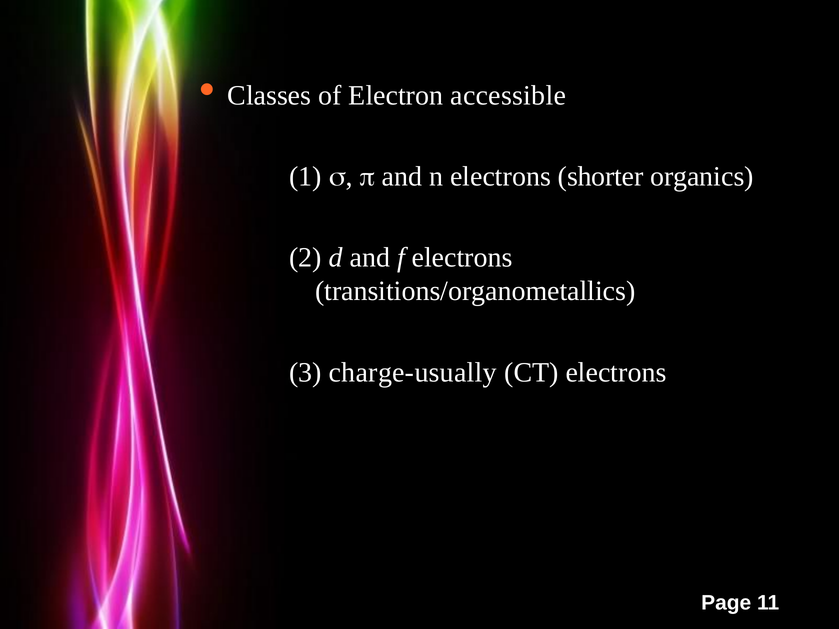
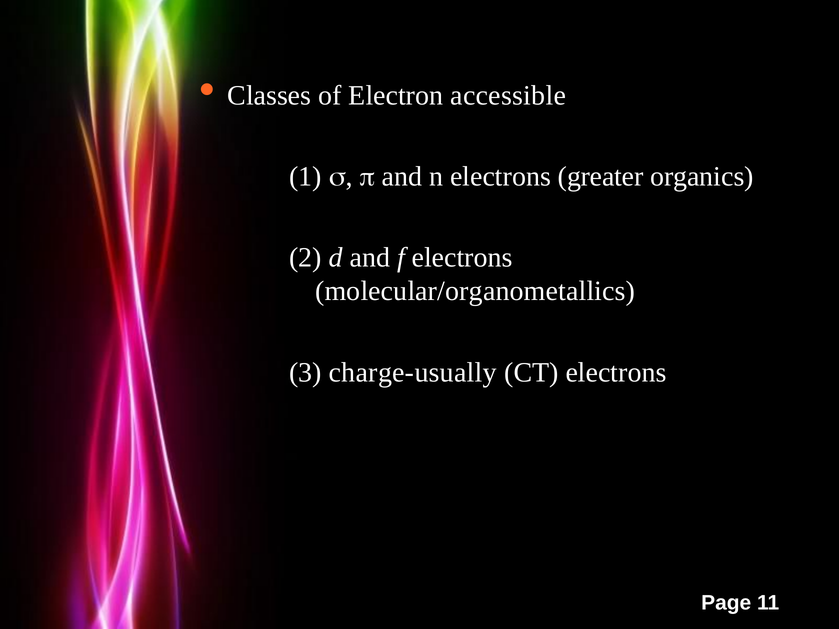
shorter: shorter -> greater
transitions/organometallics: transitions/organometallics -> molecular/organometallics
